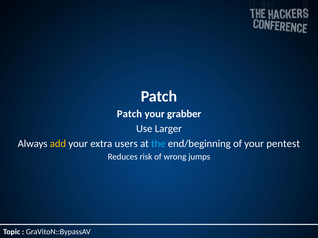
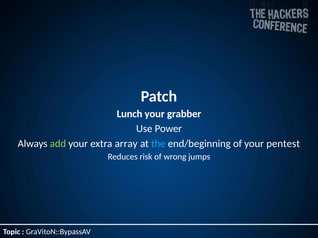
Patch at (129, 114): Patch -> Lunch
Larger: Larger -> Power
add colour: yellow -> light green
users: users -> array
